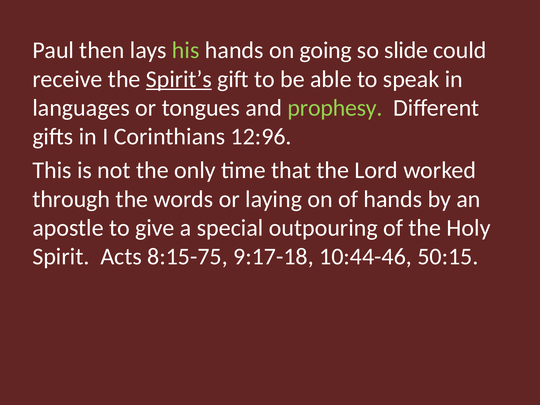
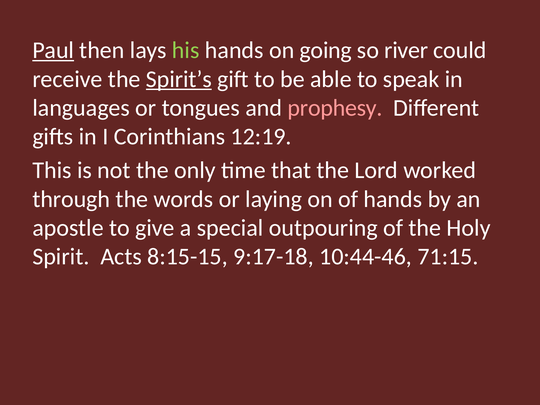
Paul underline: none -> present
slide: slide -> river
prophesy colour: light green -> pink
12:96: 12:96 -> 12:19
8:15-75: 8:15-75 -> 8:15-15
50:15: 50:15 -> 71:15
